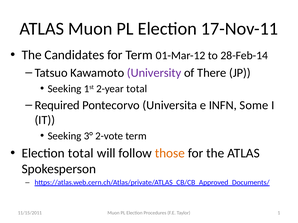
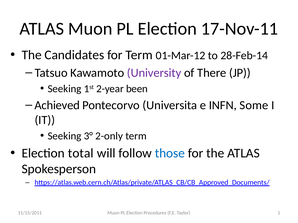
2-year total: total -> been
Required: Required -> Achieved
2-vote: 2-vote -> 2-only
those colour: orange -> blue
